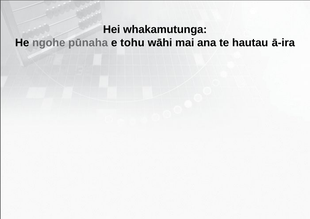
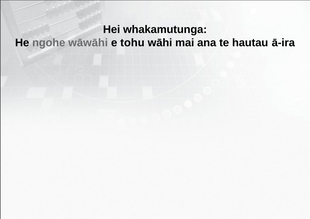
pūnaha: pūnaha -> wāwāhi
